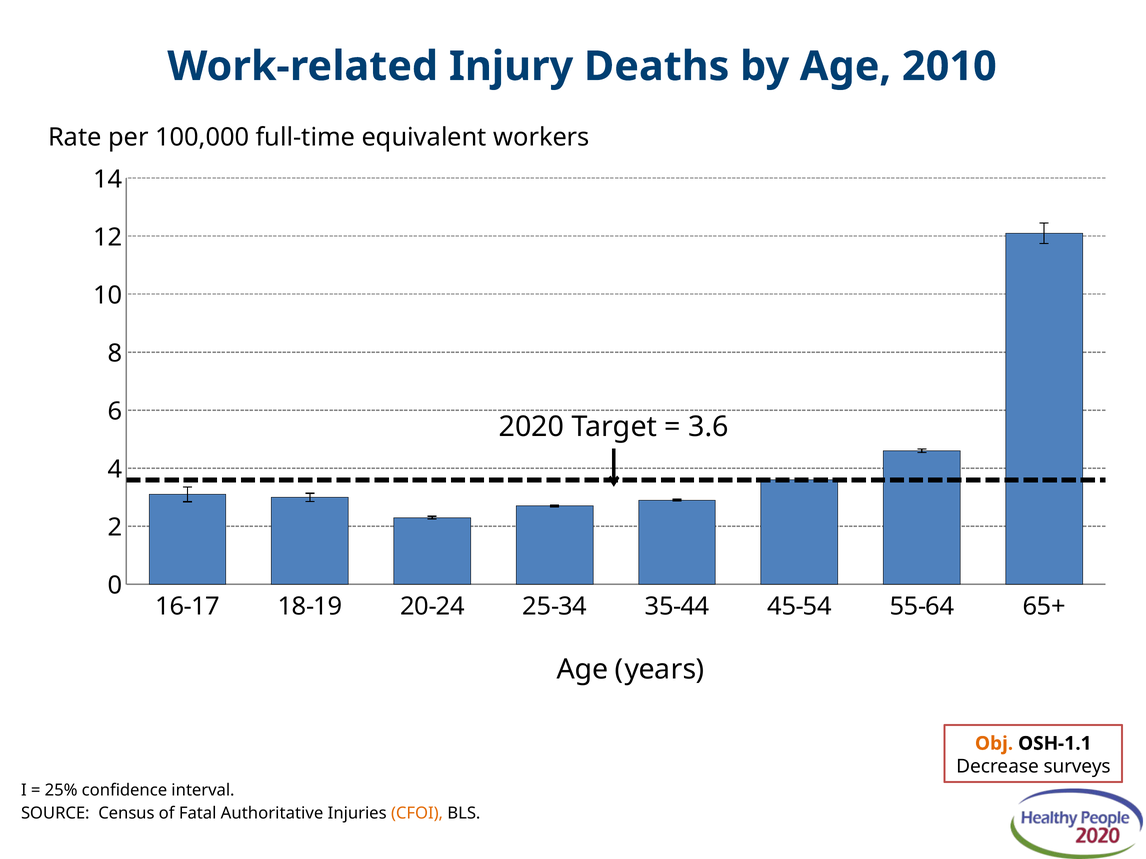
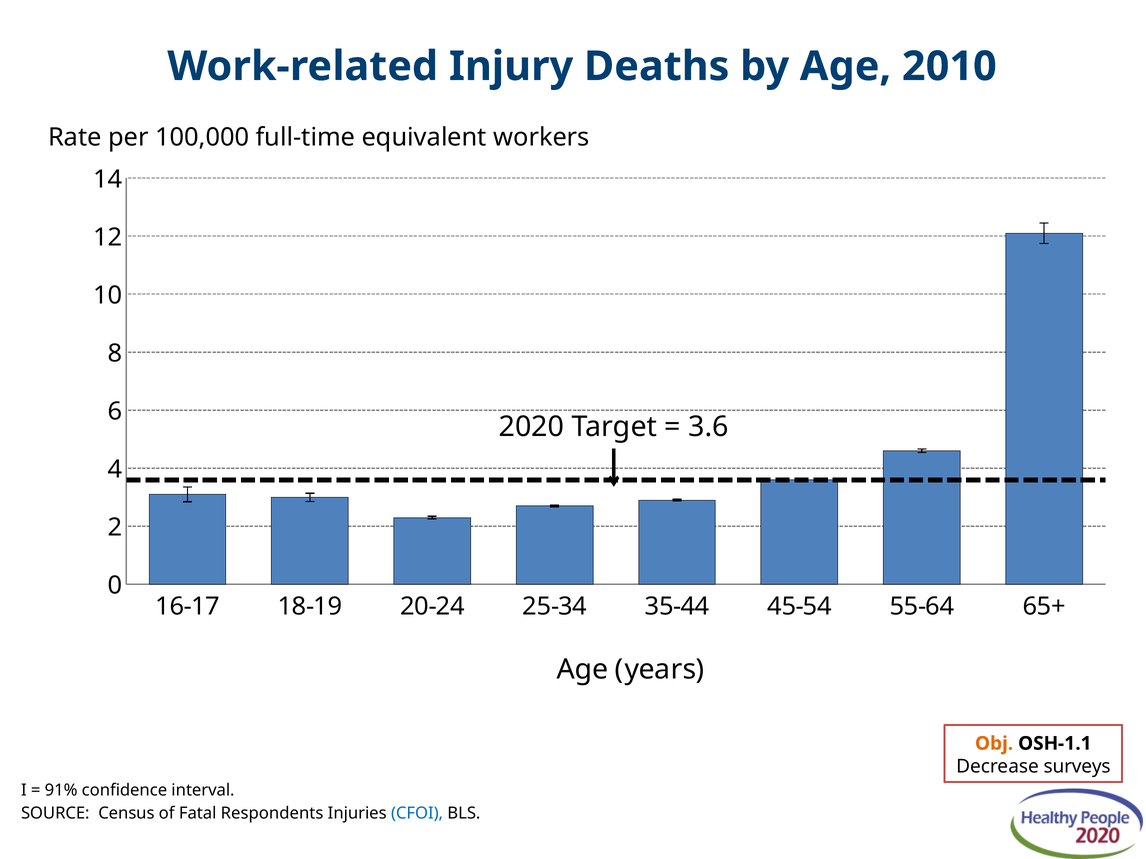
25%: 25% -> 91%
Authoritative: Authoritative -> Respondents
CFOI colour: orange -> blue
